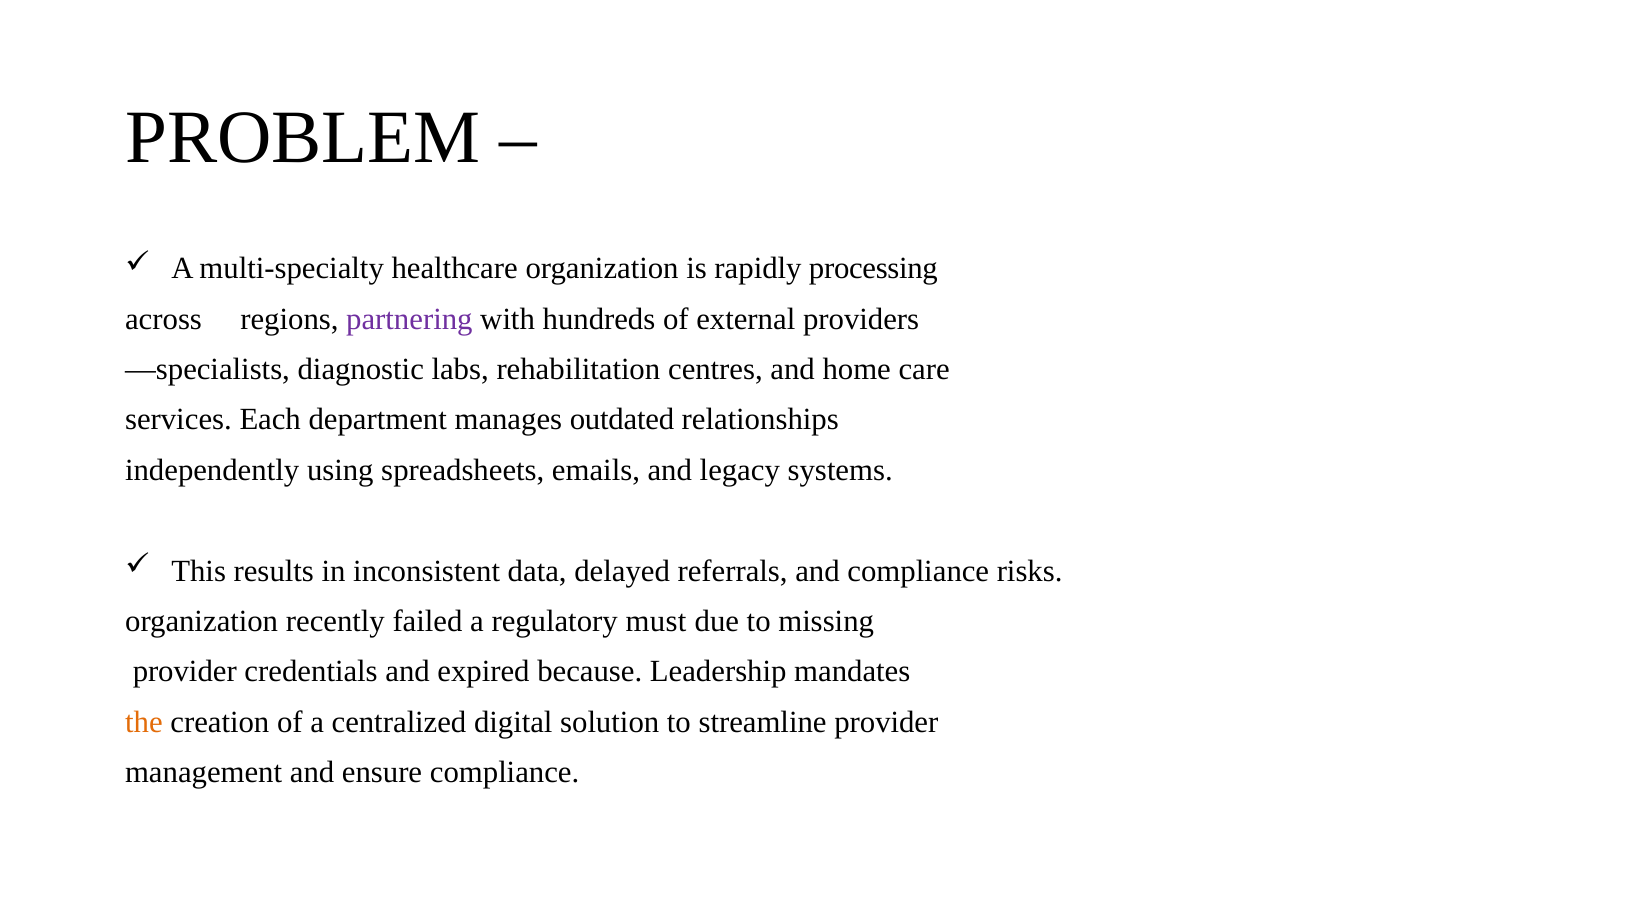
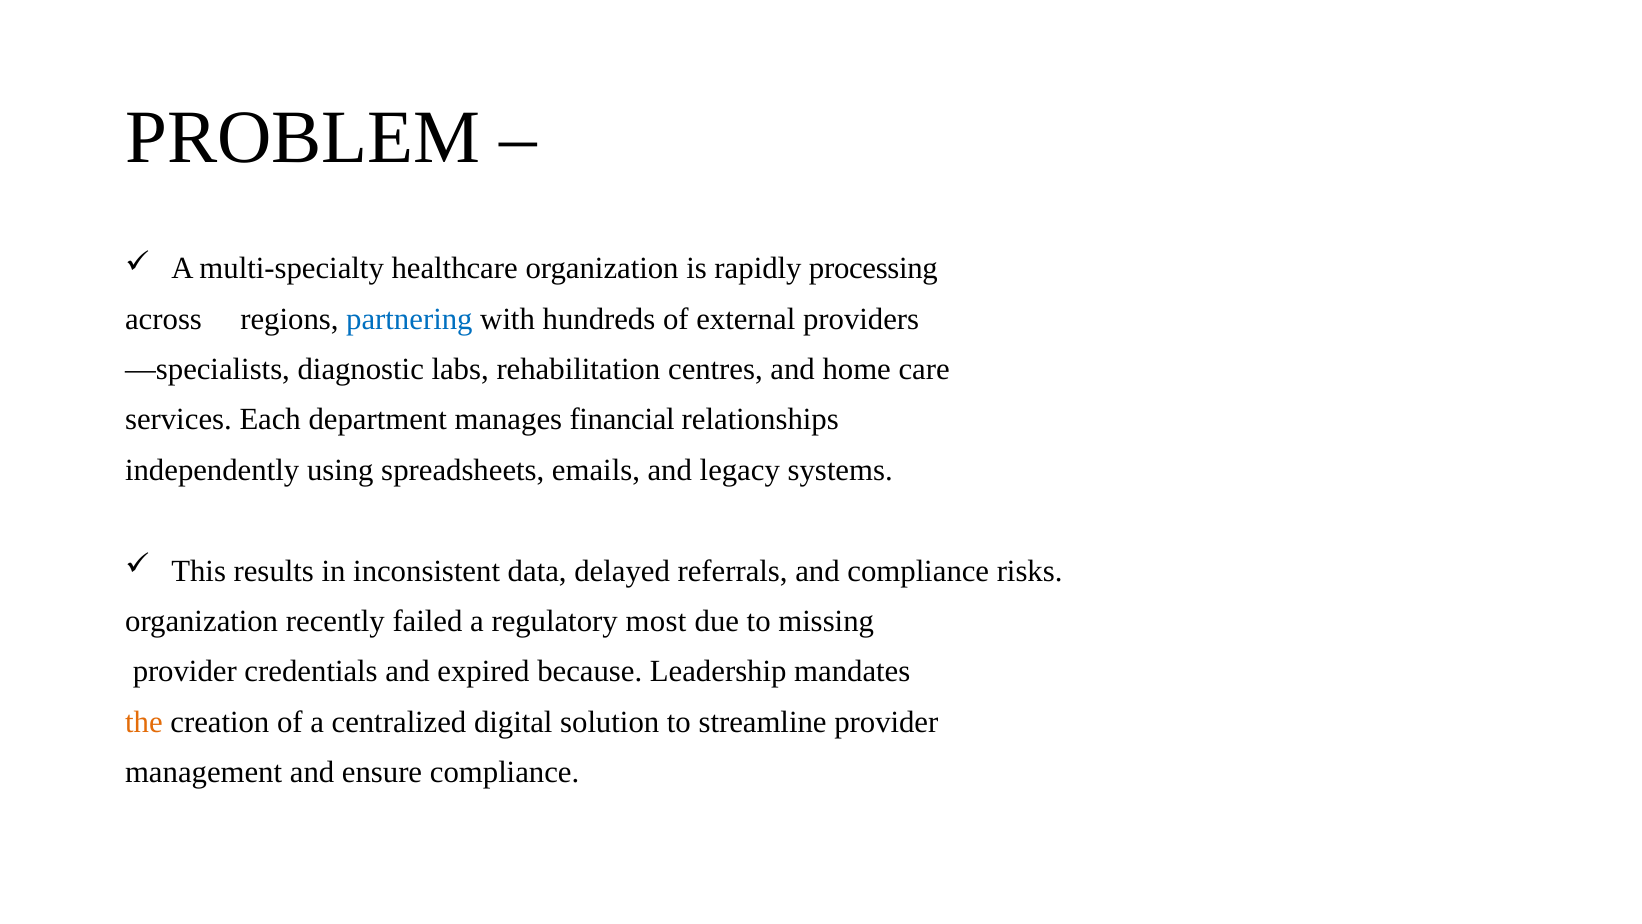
partnering colour: purple -> blue
outdated: outdated -> financial
must: must -> most
